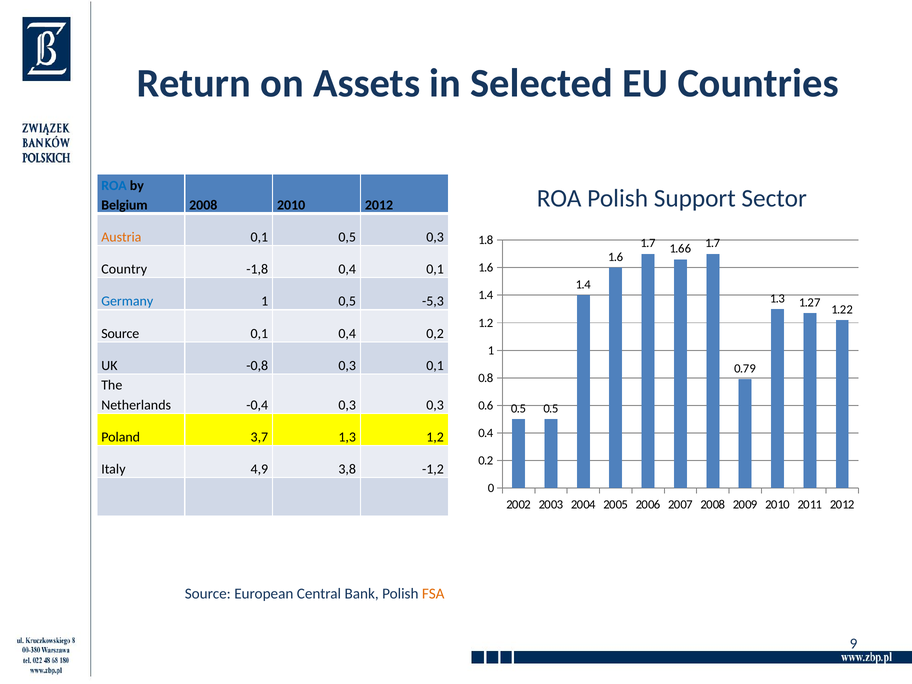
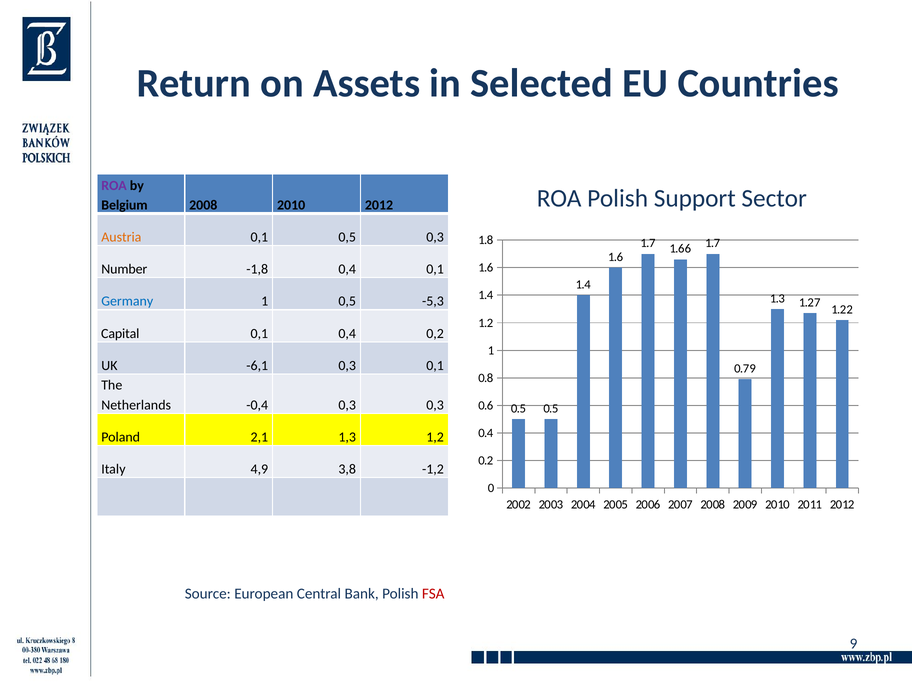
ROA at (114, 185) colour: blue -> purple
Country: Country -> Number
Source at (120, 333): Source -> Capital
-0,8: -0,8 -> -6,1
3,7: 3,7 -> 2,1
FSA colour: orange -> red
